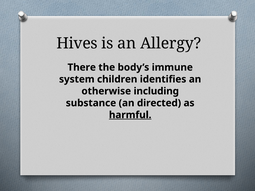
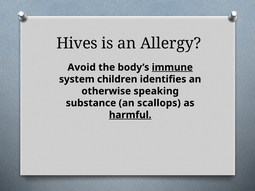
There: There -> Avoid
immune underline: none -> present
including: including -> speaking
directed: directed -> scallops
